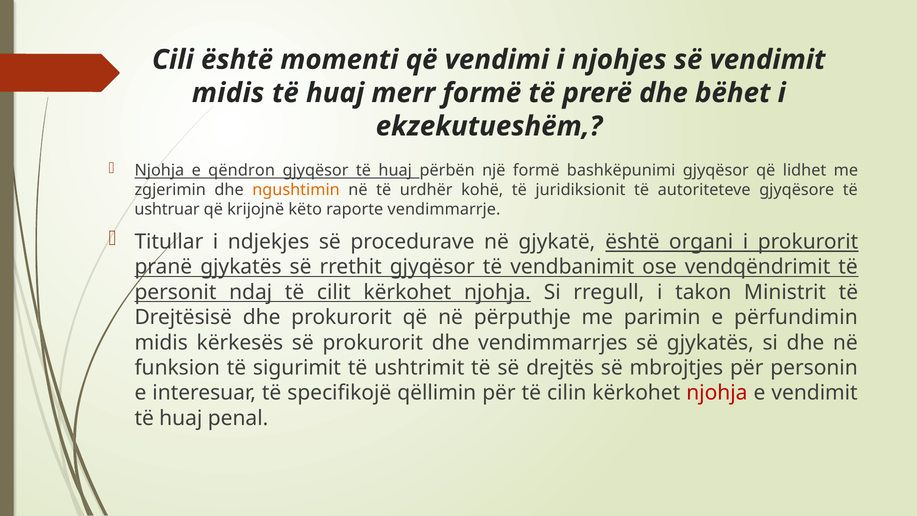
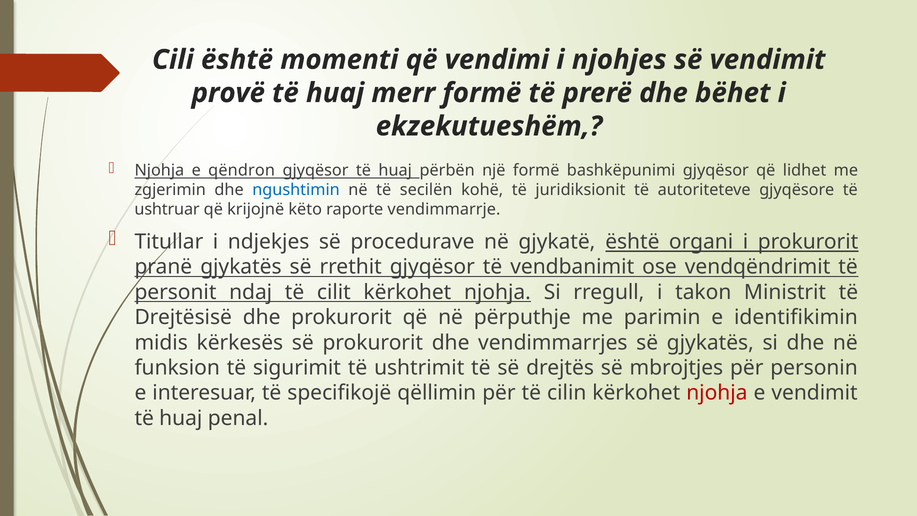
midis at (228, 93): midis -> provë
ngushtimin colour: orange -> blue
urdhër: urdhër -> secilën
përfundimin: përfundimin -> identifikimin
